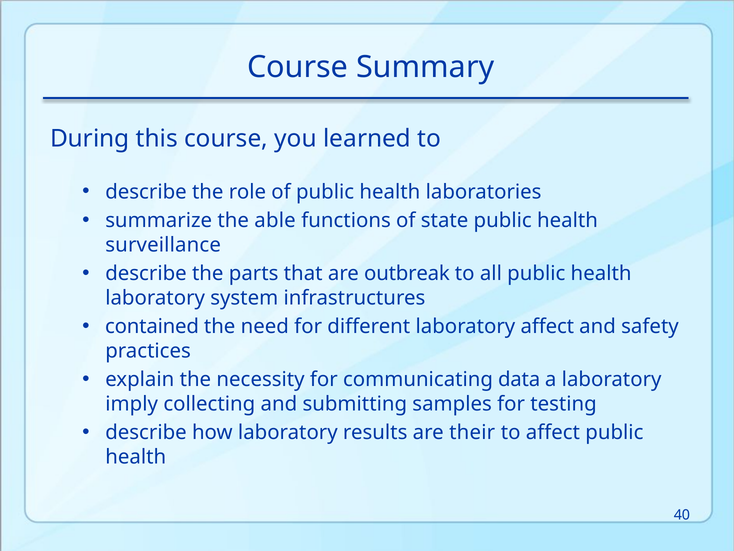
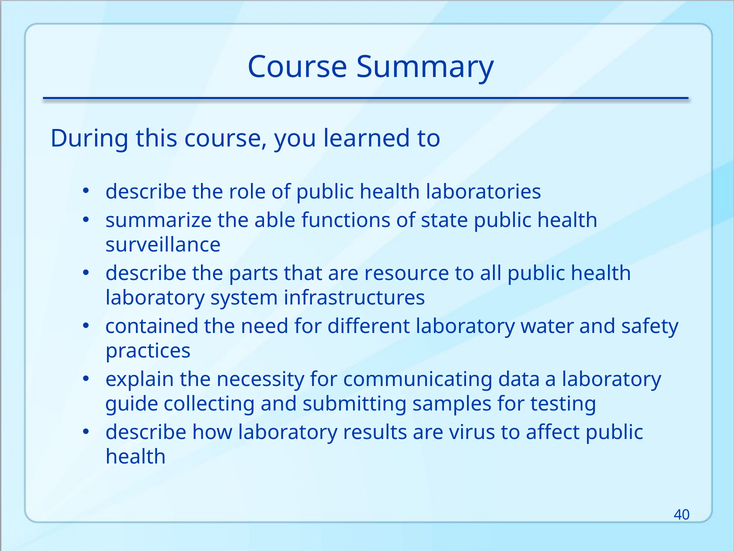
outbreak: outbreak -> resource
laboratory affect: affect -> water
imply: imply -> guide
their: their -> virus
